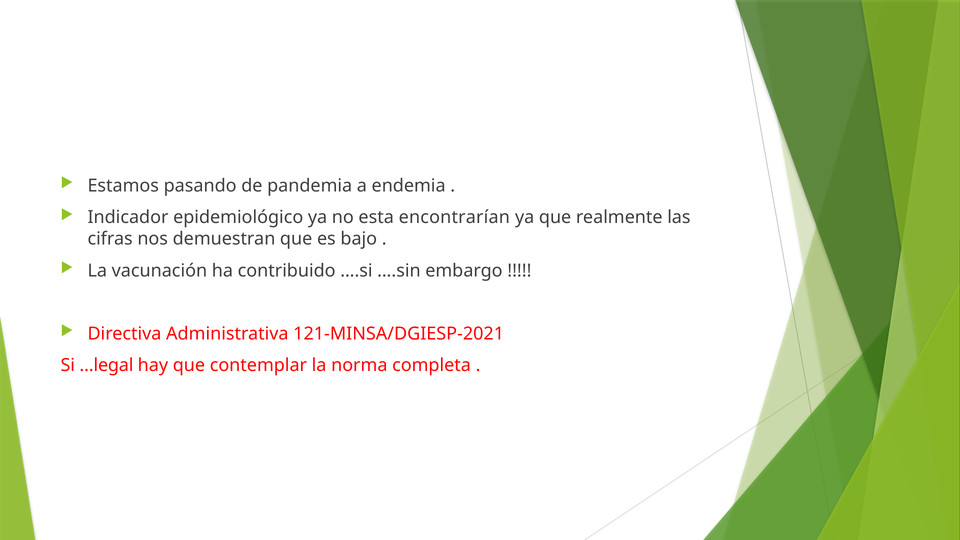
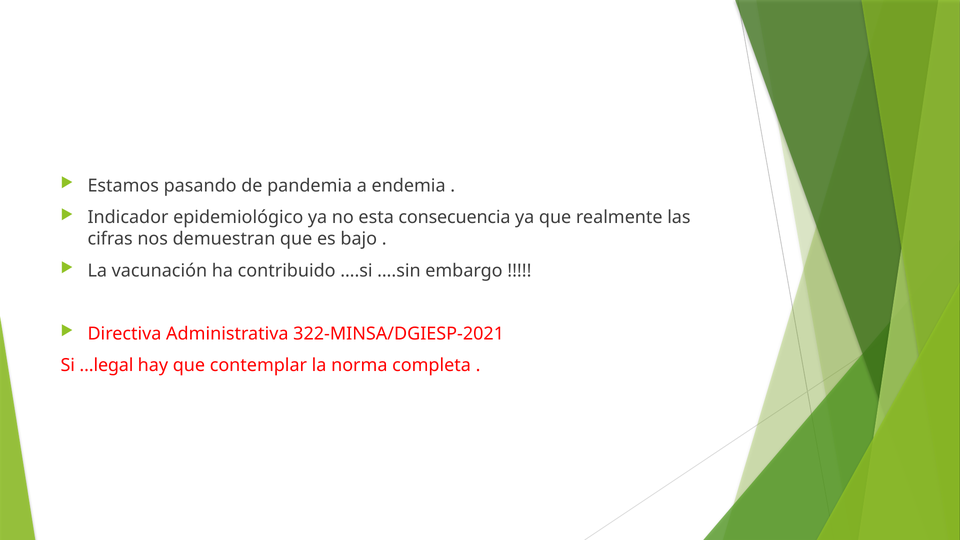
encontrarían: encontrarían -> consecuencia
121-MINSA/DGIESP-2021: 121-MINSA/DGIESP-2021 -> 322-MINSA/DGIESP-2021
